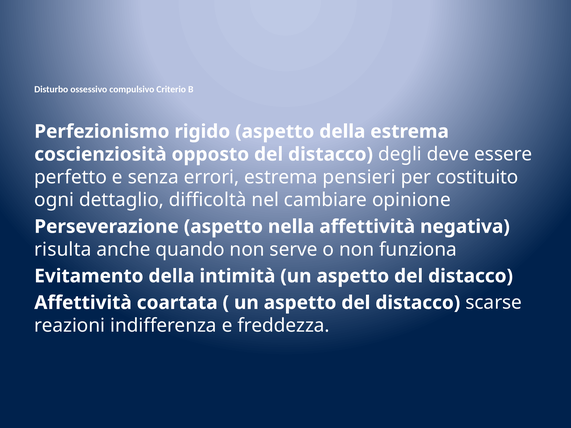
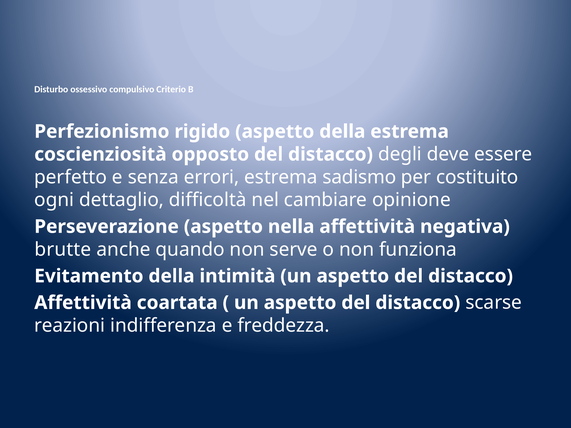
pensieri: pensieri -> sadismo
risulta: risulta -> brutte
